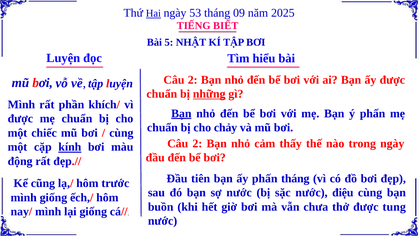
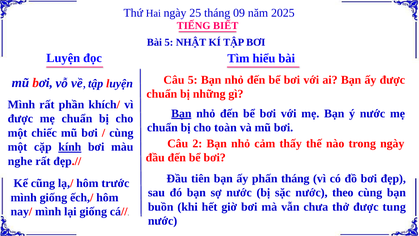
Hai underline: present -> none
53: 53 -> 25
2 at (193, 80): 2 -> 5
những underline: present -> none
ý phấn: phấn -> nước
chảy: chảy -> toàn
động: động -> nghe
điệu: điệu -> theo
